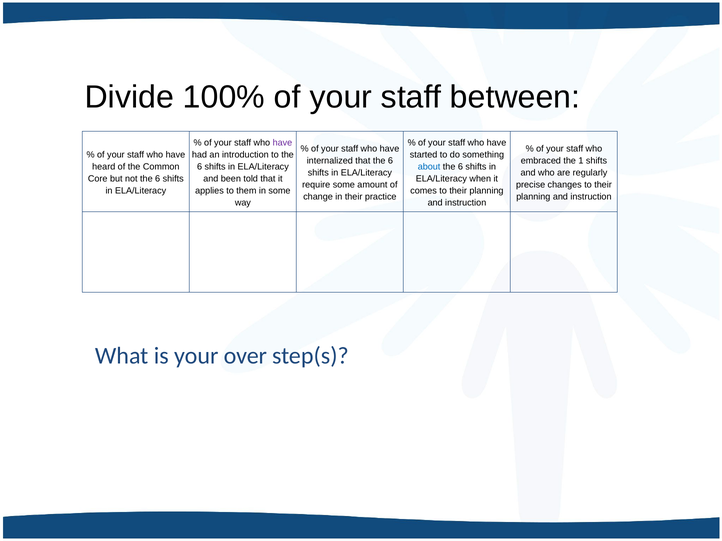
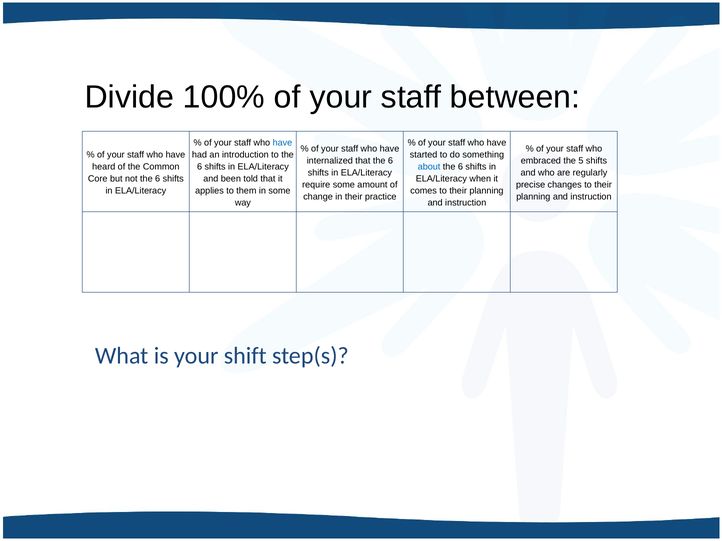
have at (282, 143) colour: purple -> blue
1: 1 -> 5
over: over -> shift
